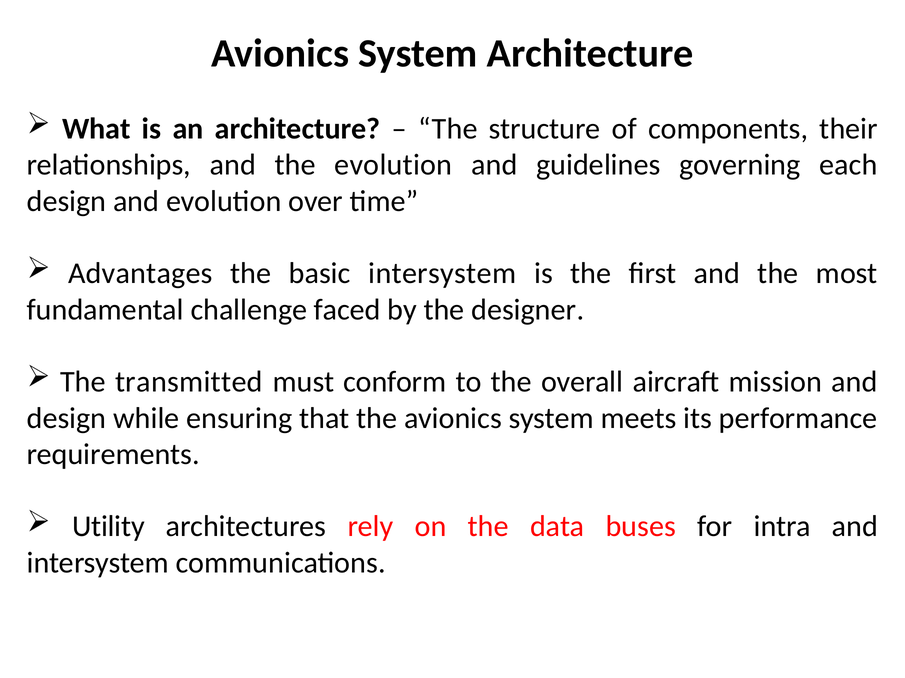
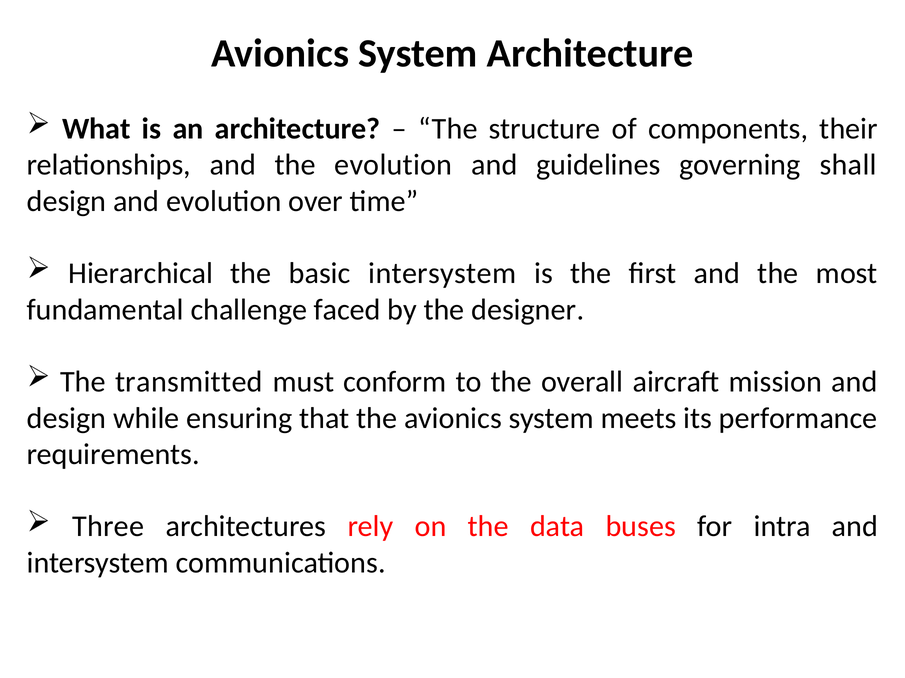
each: each -> shall
Advantages: Advantages -> Hierarchical
Utility: Utility -> Three
